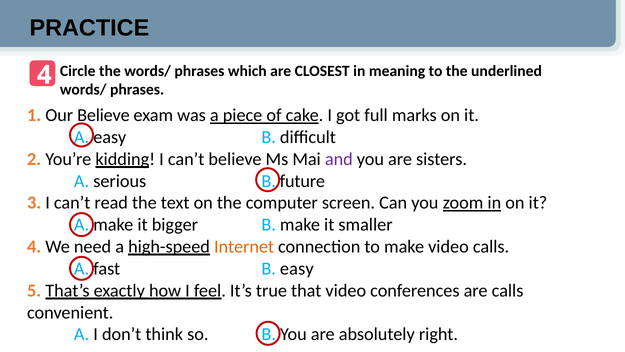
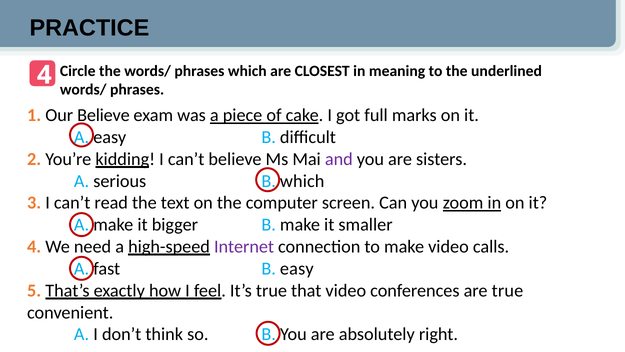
future at (302, 181): future -> which
Internet colour: orange -> purple
are calls: calls -> true
